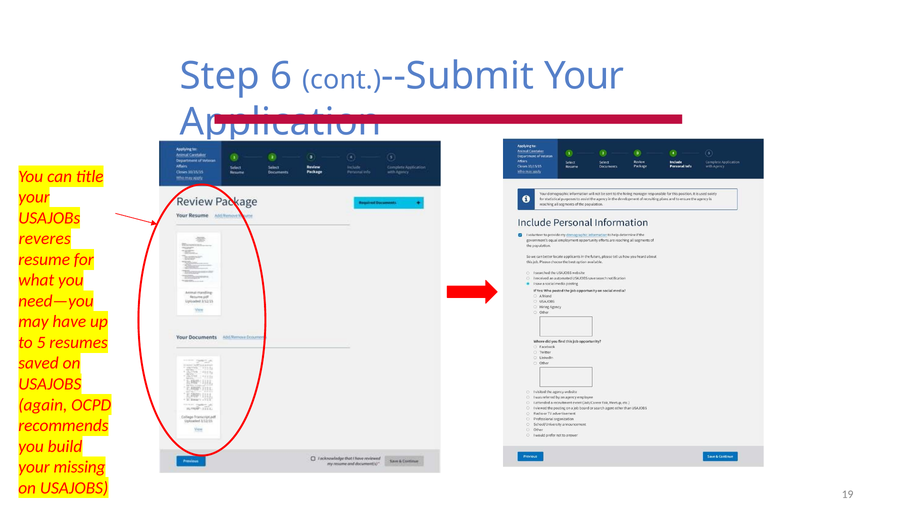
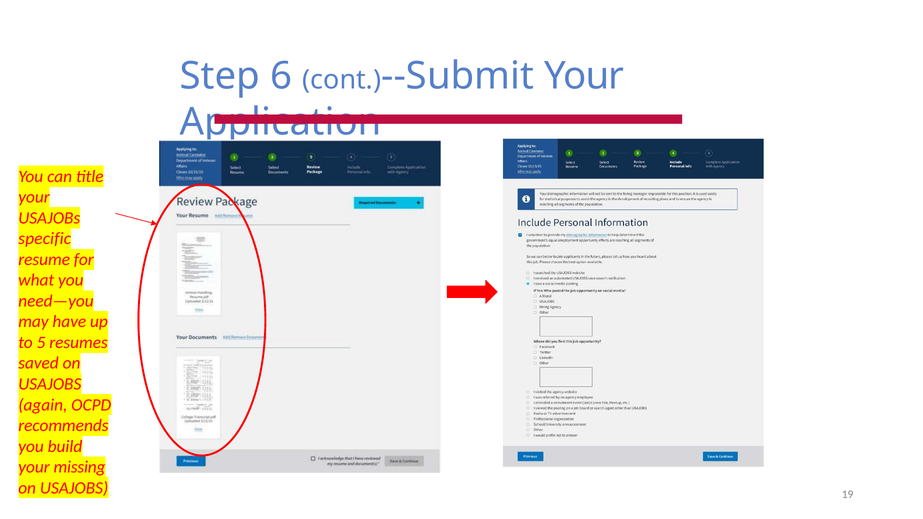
reveres: reveres -> specific
